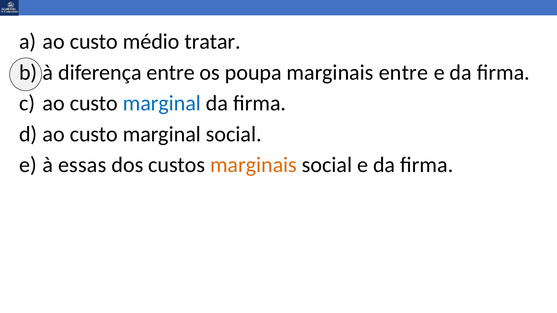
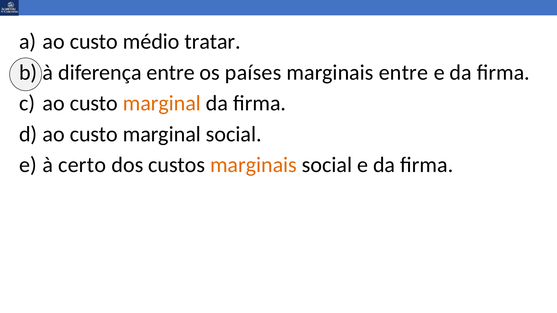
poupa: poupa -> países
marginal at (162, 103) colour: blue -> orange
essas: essas -> certo
